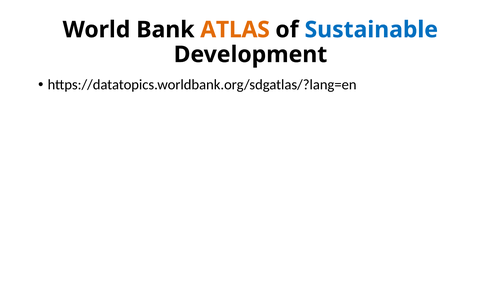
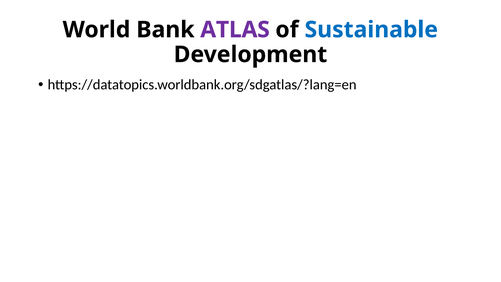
ATLAS colour: orange -> purple
